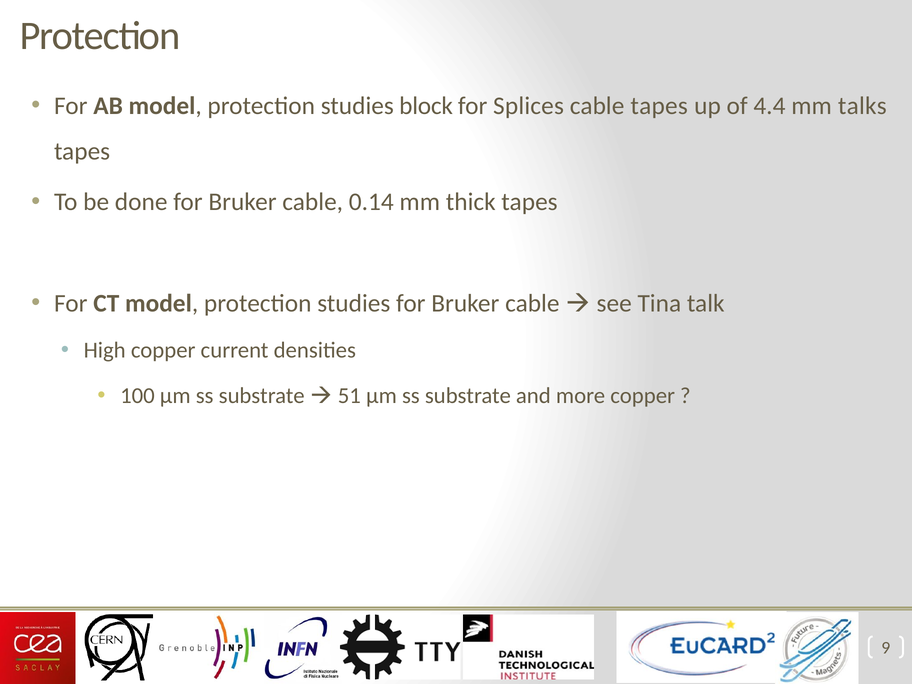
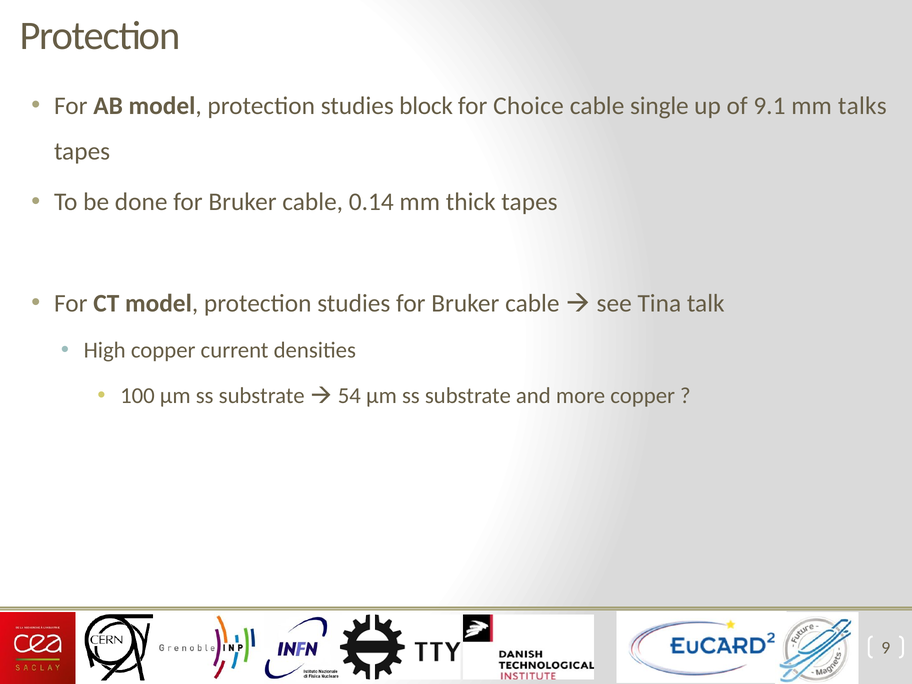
Splices: Splices -> Choice
cable tapes: tapes -> single
4.4: 4.4 -> 9.1
51: 51 -> 54
